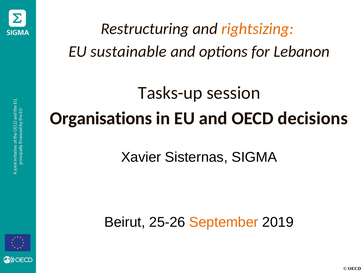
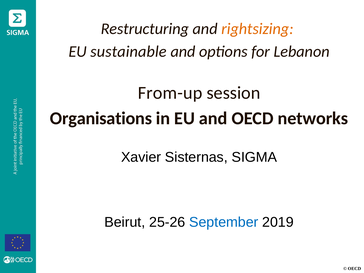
Tasks-up: Tasks-up -> From-up
decisions: decisions -> networks
September colour: orange -> blue
